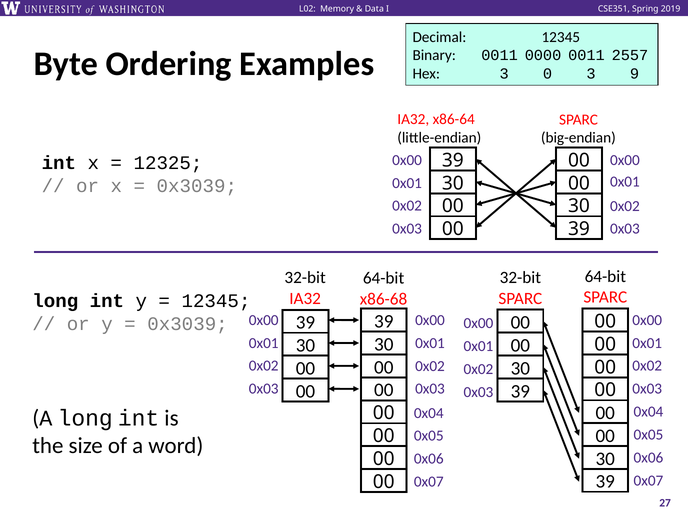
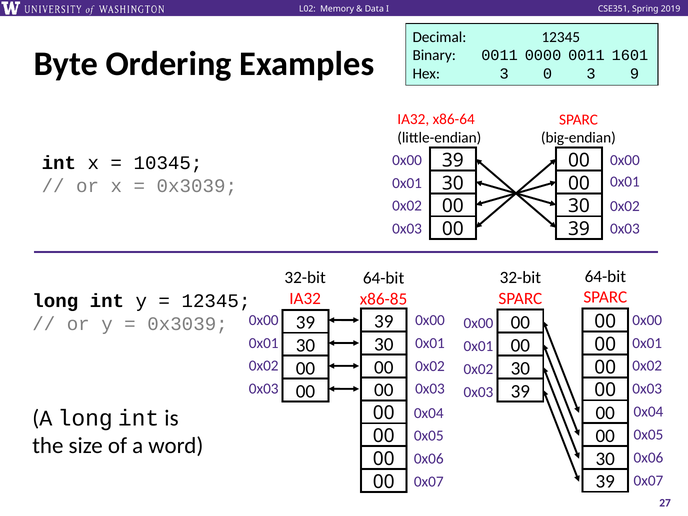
2557: 2557 -> 1601
12325: 12325 -> 10345
x86-68: x86-68 -> x86-85
